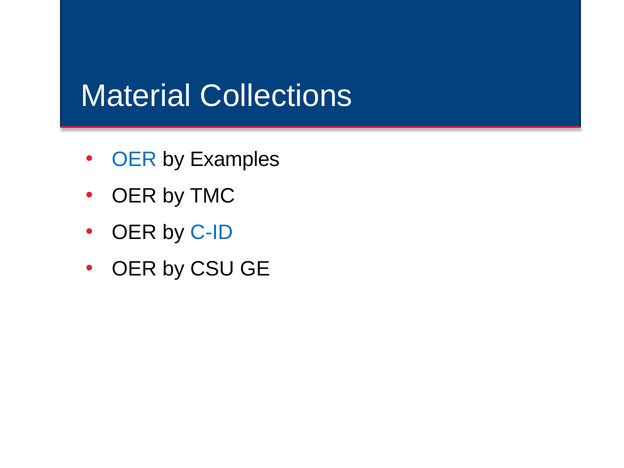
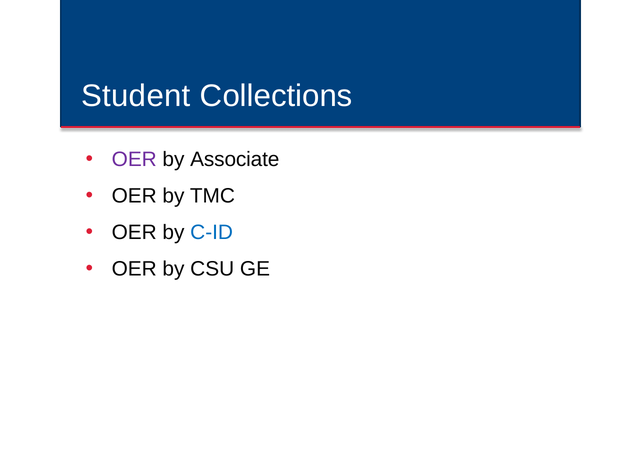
Material: Material -> Student
OER at (134, 160) colour: blue -> purple
Examples: Examples -> Associate
